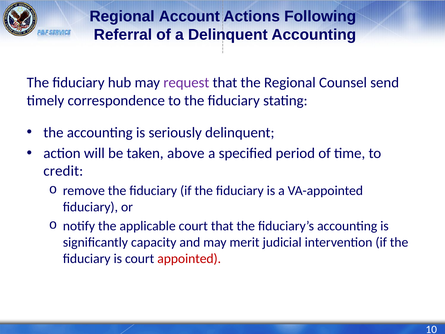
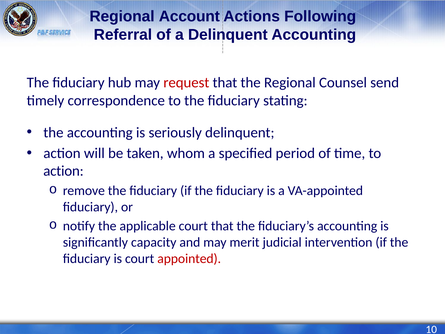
request colour: purple -> red
above: above -> whom
credit at (63, 171): credit -> action
